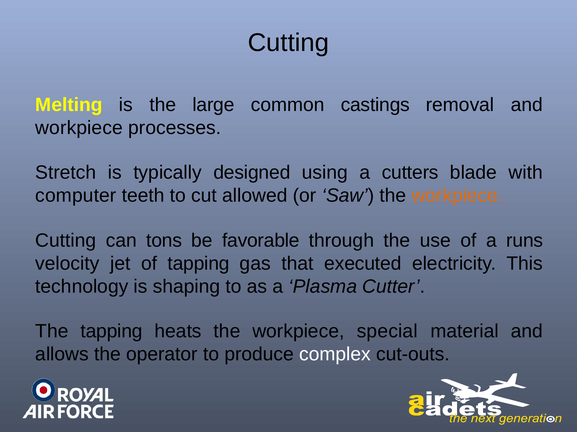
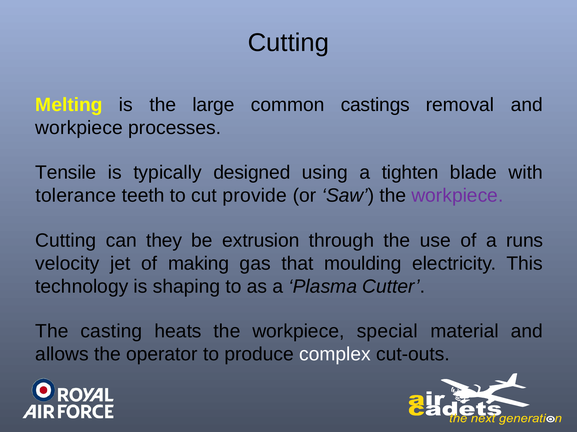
Stretch: Stretch -> Tensile
cutters: cutters -> tighten
computer: computer -> tolerance
allowed: allowed -> provide
workpiece at (457, 196) colour: orange -> purple
tons: tons -> they
favorable: favorable -> extrusion
of tapping: tapping -> making
executed: executed -> moulding
The tapping: tapping -> casting
